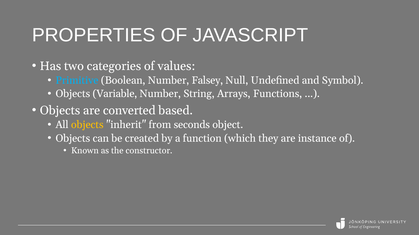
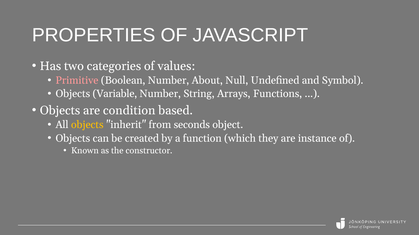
Primitive colour: light blue -> pink
Falsey: Falsey -> About
converted: converted -> condition
